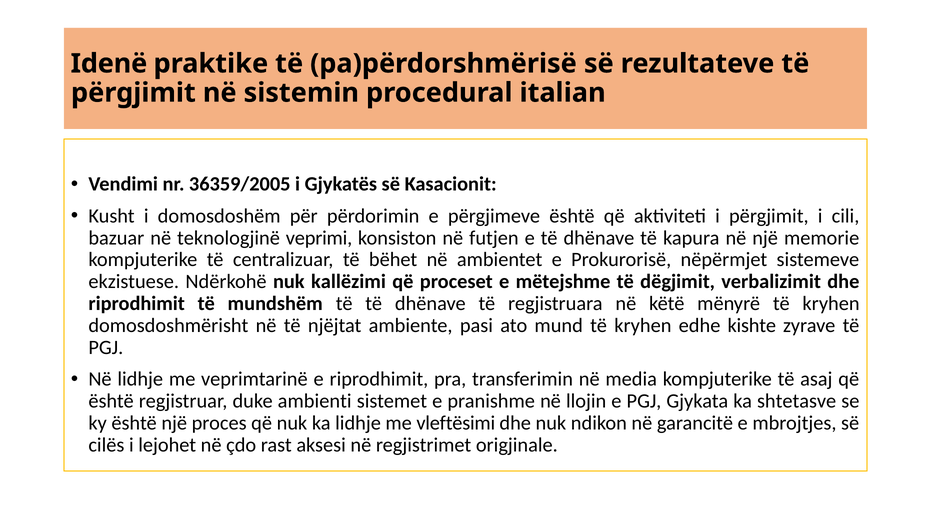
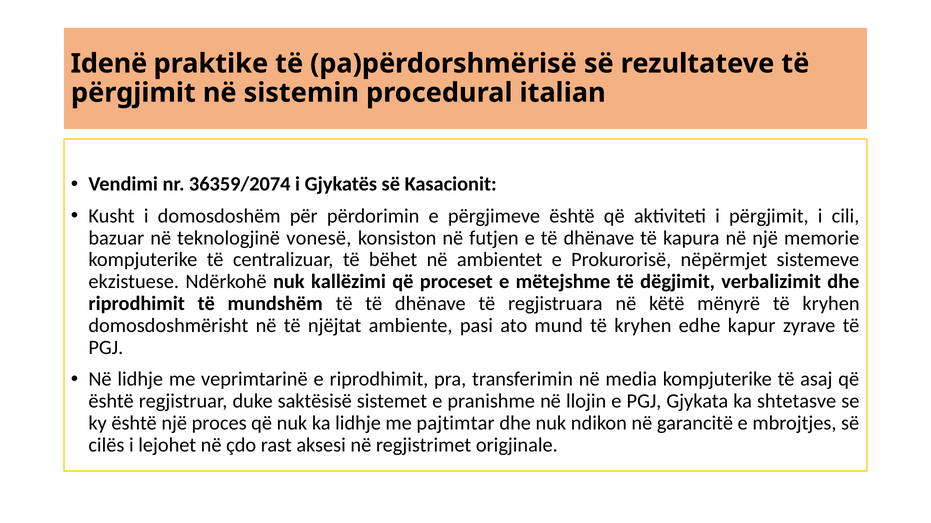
36359/2005: 36359/2005 -> 36359/2074
veprimi: veprimi -> vonesë
kishte: kishte -> kapur
ambienti: ambienti -> saktësisë
vleftësimi: vleftësimi -> pajtimtar
